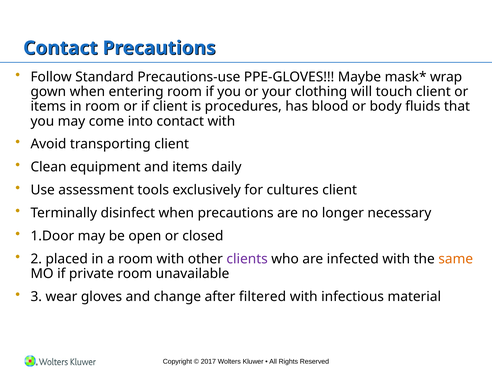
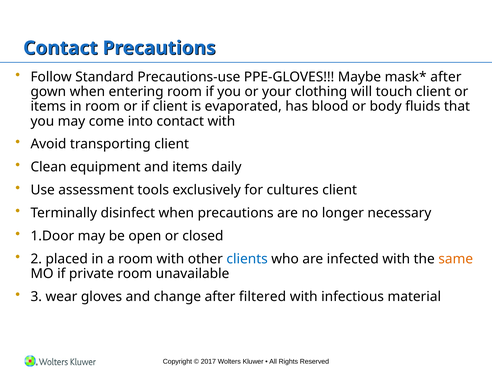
wrap at (446, 77): wrap -> after
procedures: procedures -> evaporated
clients colour: purple -> blue
